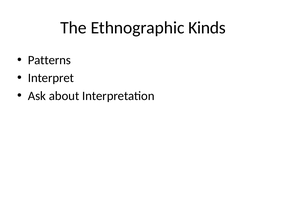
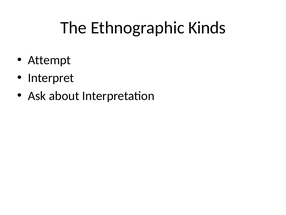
Patterns: Patterns -> Attempt
